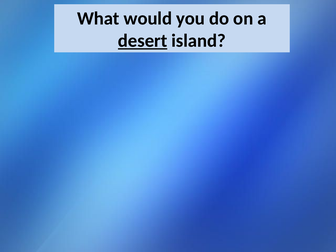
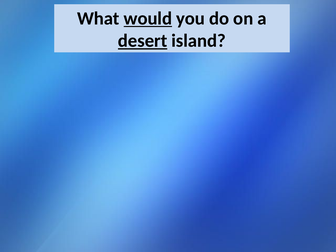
would underline: none -> present
